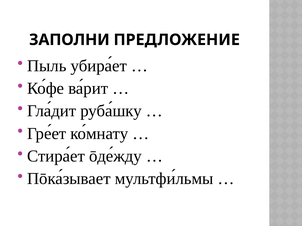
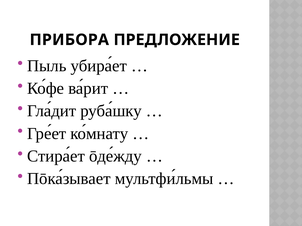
ЗАПОЛНИ: ЗАПОЛНИ -> ПРИБОРА
